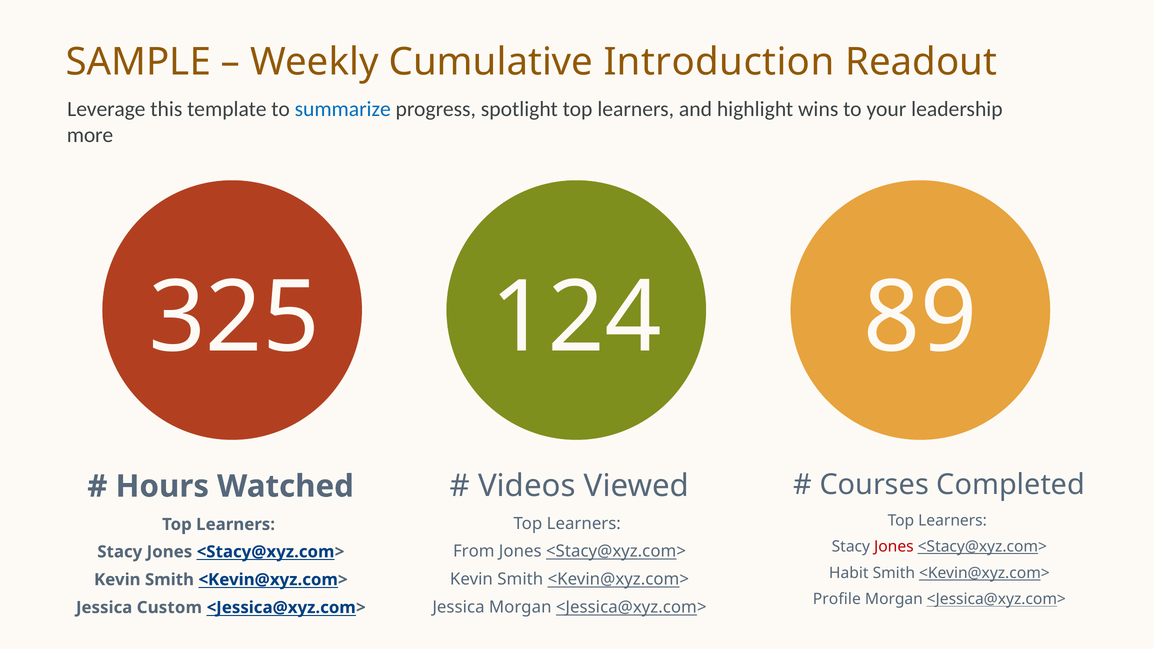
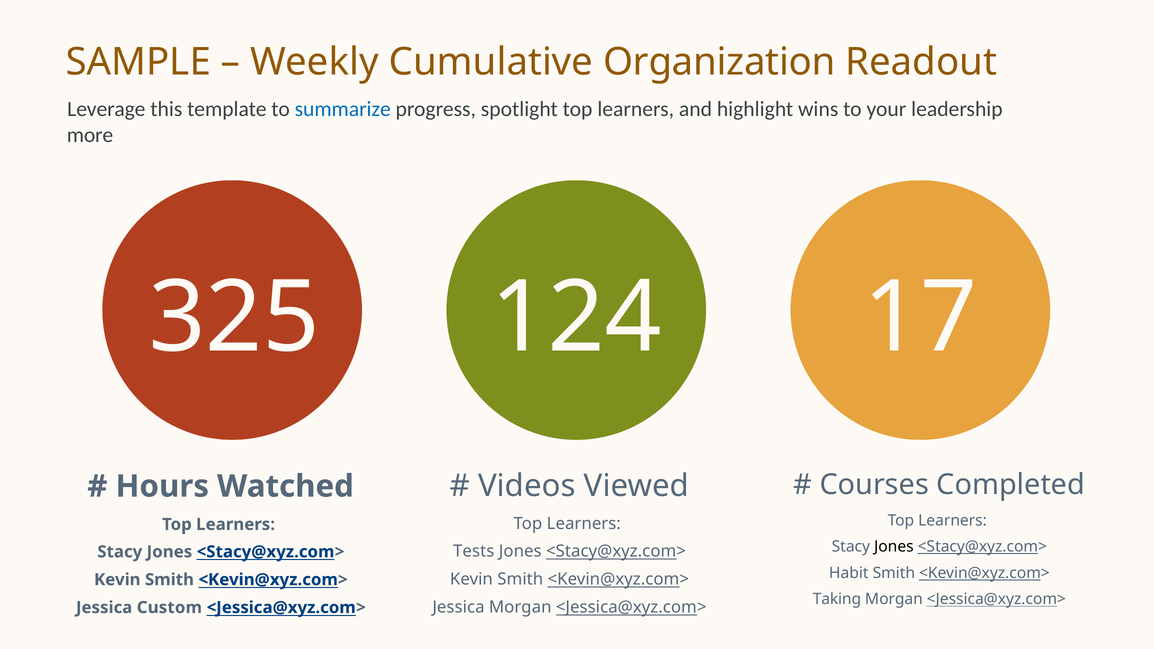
Introduction: Introduction -> Organization
89: 89 -> 17
Jones at (894, 547) colour: red -> black
From: From -> Tests
Profile: Profile -> Taking
